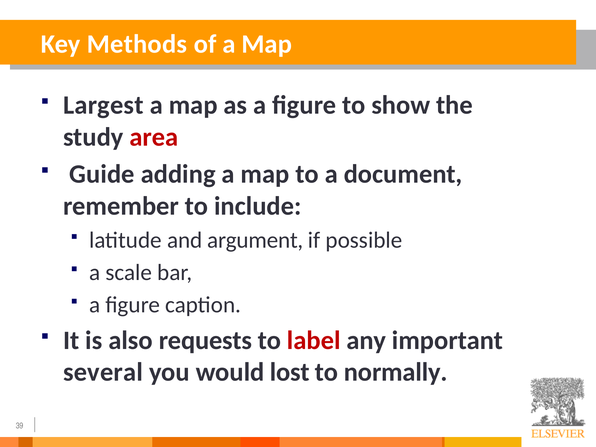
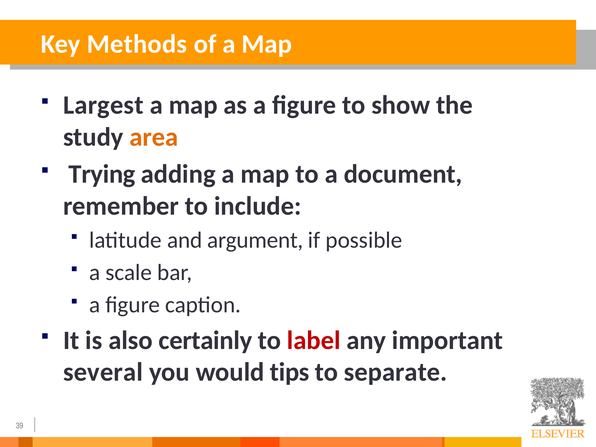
area colour: red -> orange
Guide: Guide -> Trying
requests: requests -> certainly
lost: lost -> tips
normally: normally -> separate
